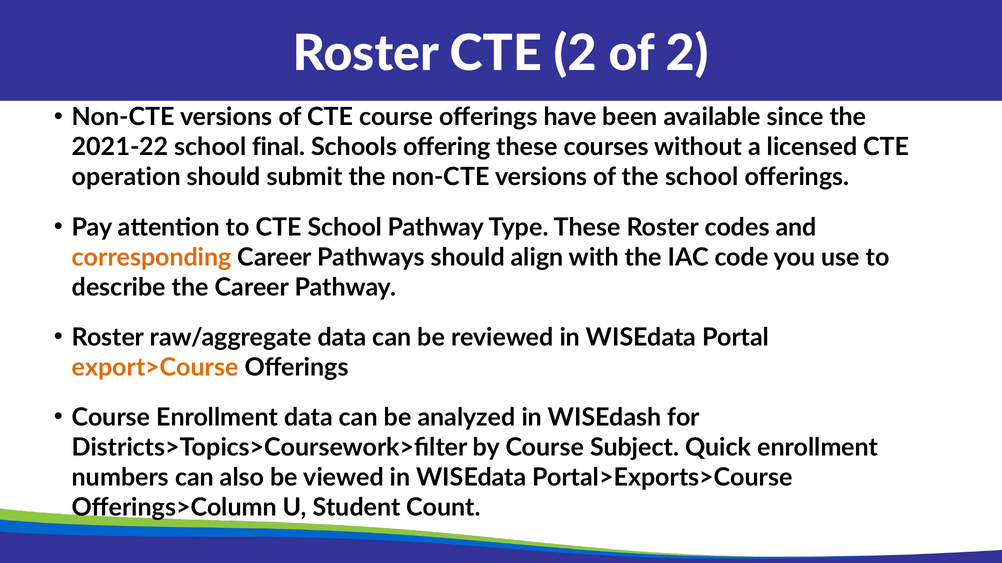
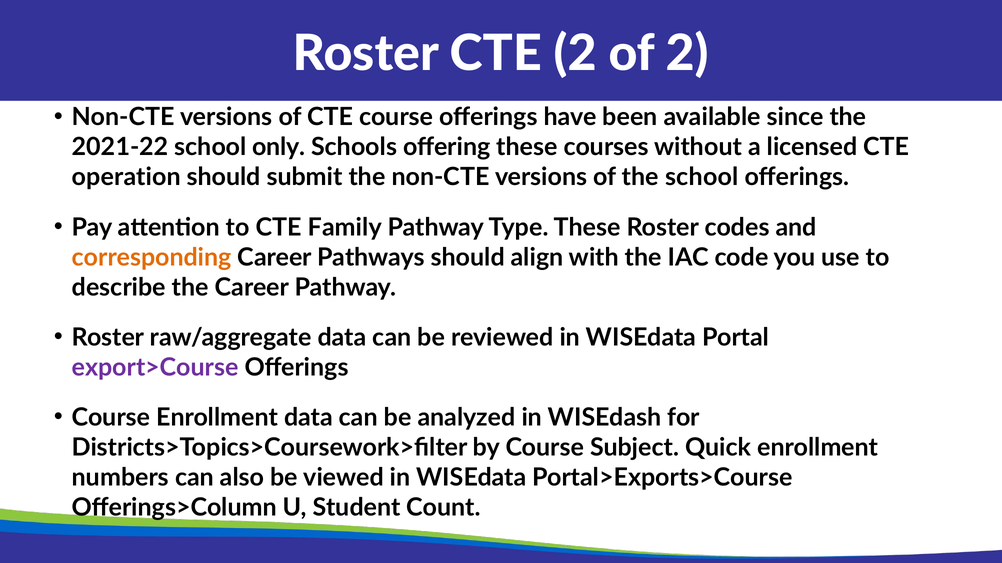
final: final -> only
CTE School: School -> Family
export>Course colour: orange -> purple
